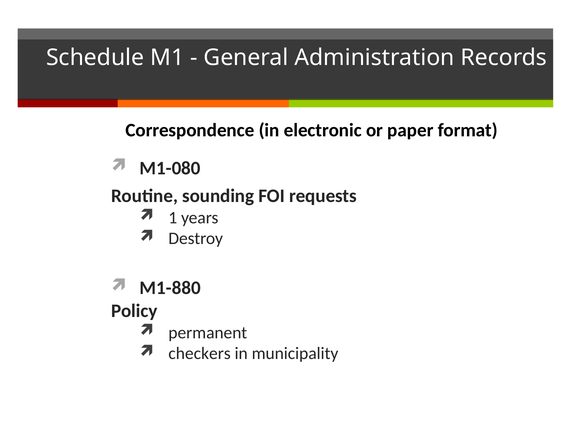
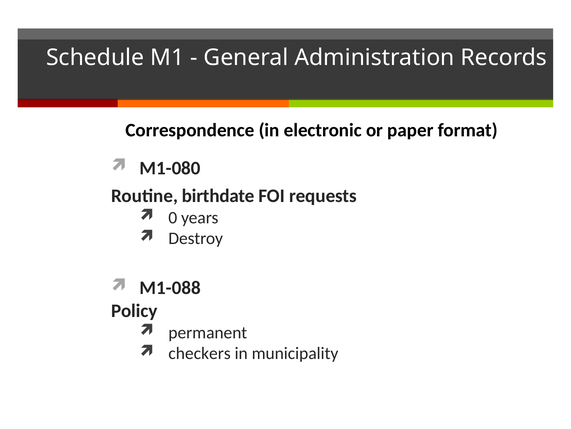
sounding: sounding -> birthdate
1: 1 -> 0
M1-880: M1-880 -> M1-088
